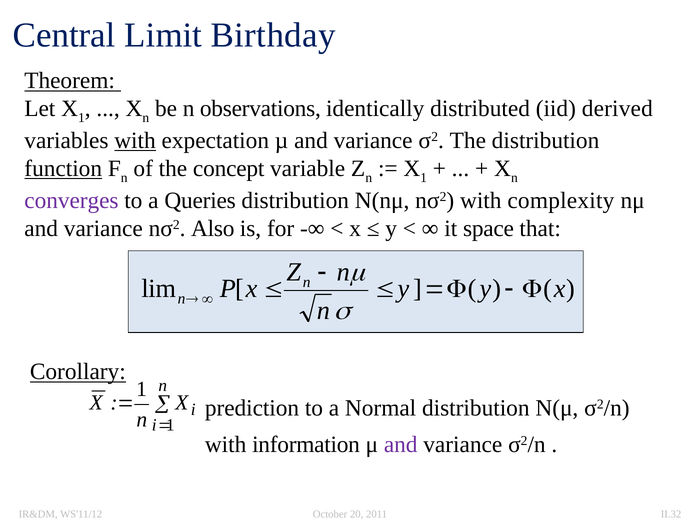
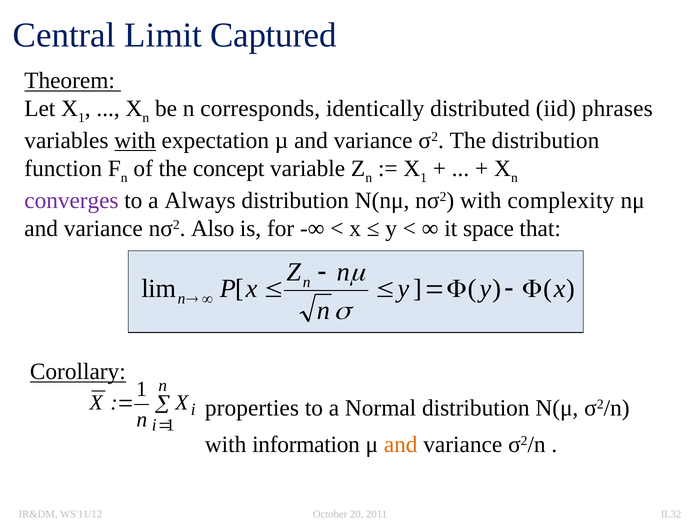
Birthday: Birthday -> Captured
observations: observations -> corresponds
derived: derived -> phrases
function underline: present -> none
Queries: Queries -> Always
prediction: prediction -> properties
and at (401, 444) colour: purple -> orange
